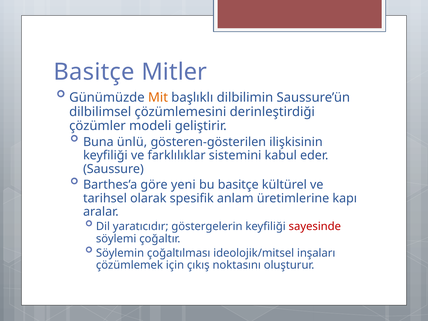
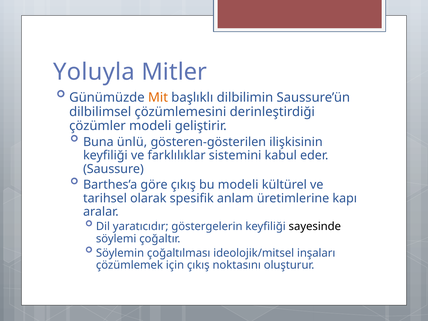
Basitçe at (94, 72): Basitçe -> Yoluyla
göre yeni: yeni -> çıkış
bu basitçe: basitçe -> modeli
sayesinde colour: red -> black
